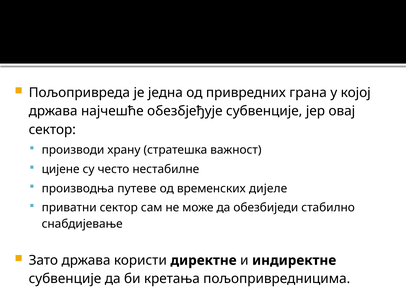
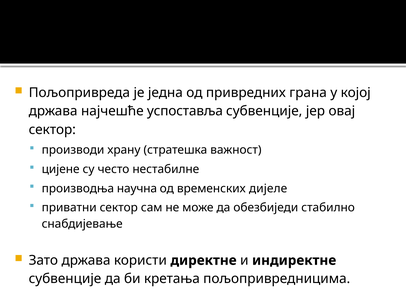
обезбјеђује: обезбјеђује -> успоставља
путеве: путеве -> научна
